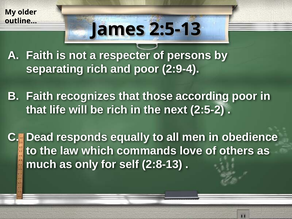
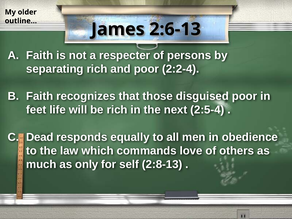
2:5-13: 2:5-13 -> 2:6-13
2:9-4: 2:9-4 -> 2:2-4
according: according -> disguised
that at (36, 110): that -> feet
2:5-2: 2:5-2 -> 2:5-4
